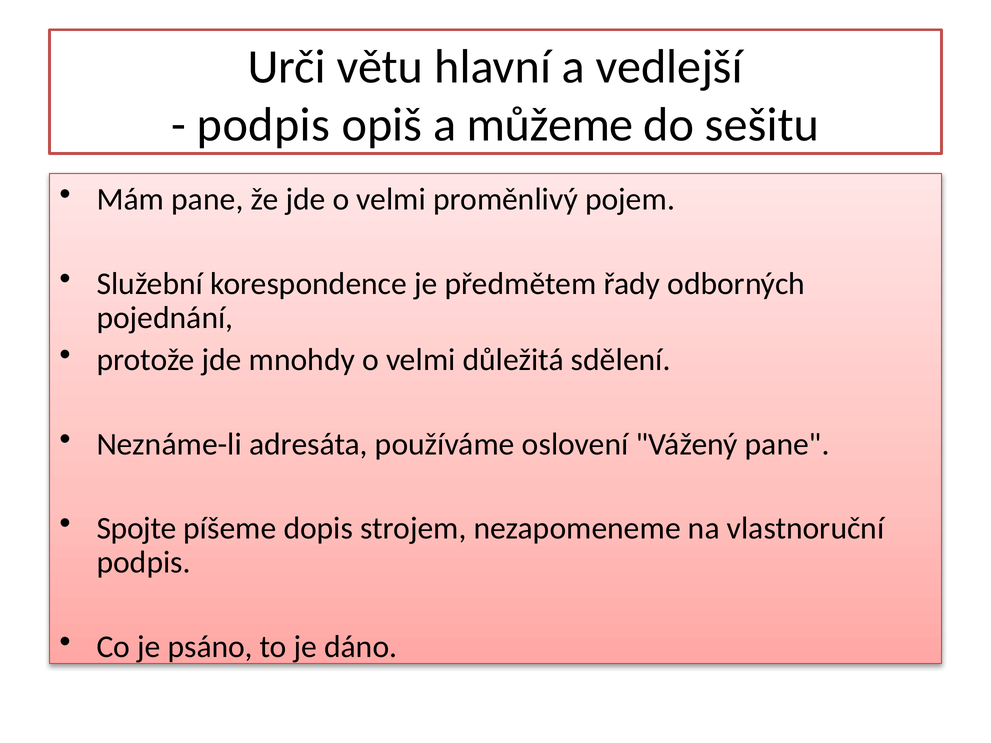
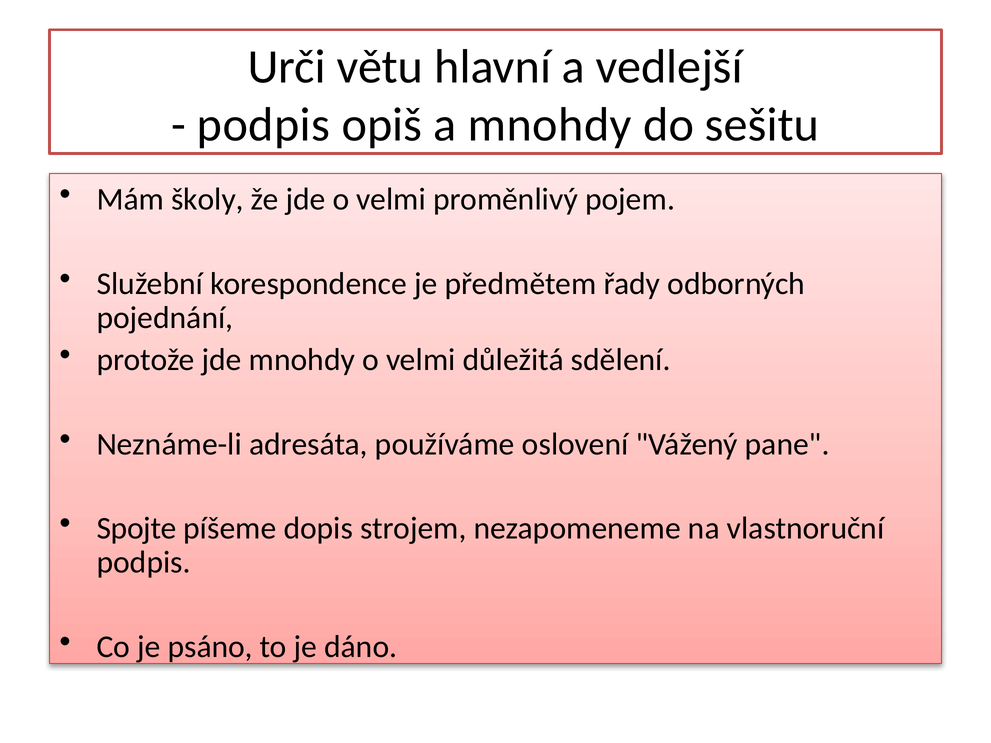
a můžeme: můžeme -> mnohdy
Mám pane: pane -> školy
